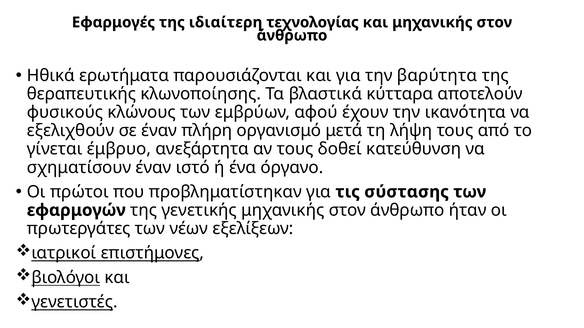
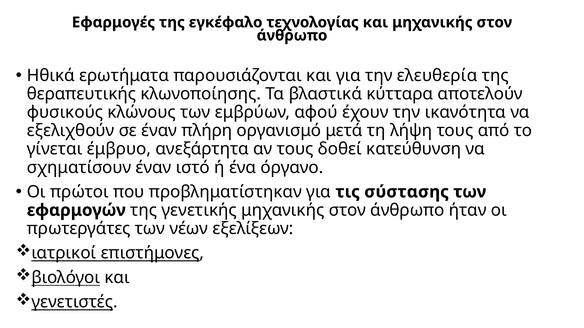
ιδιαίτερη: ιδιαίτερη -> εγκέφαλο
βαρύτητα: βαρύτητα -> ελευθερία
